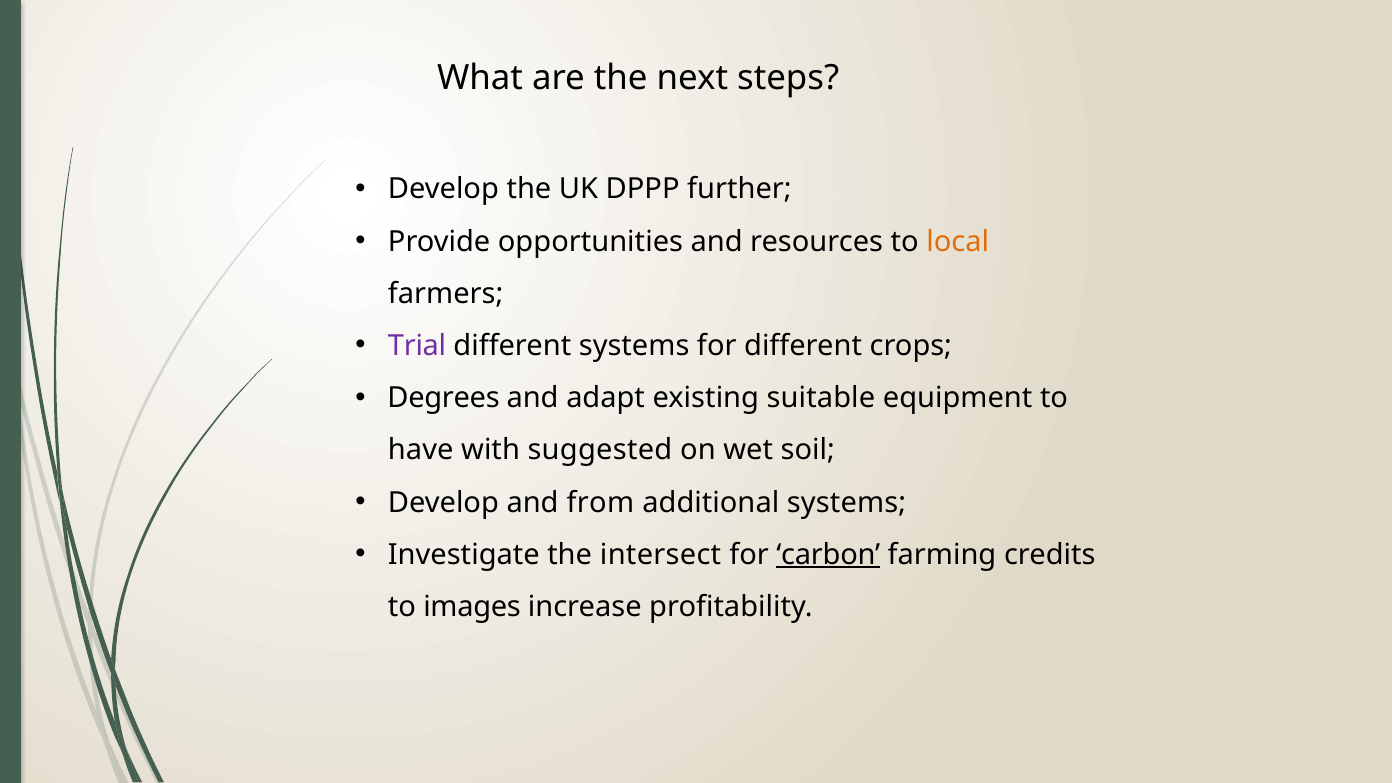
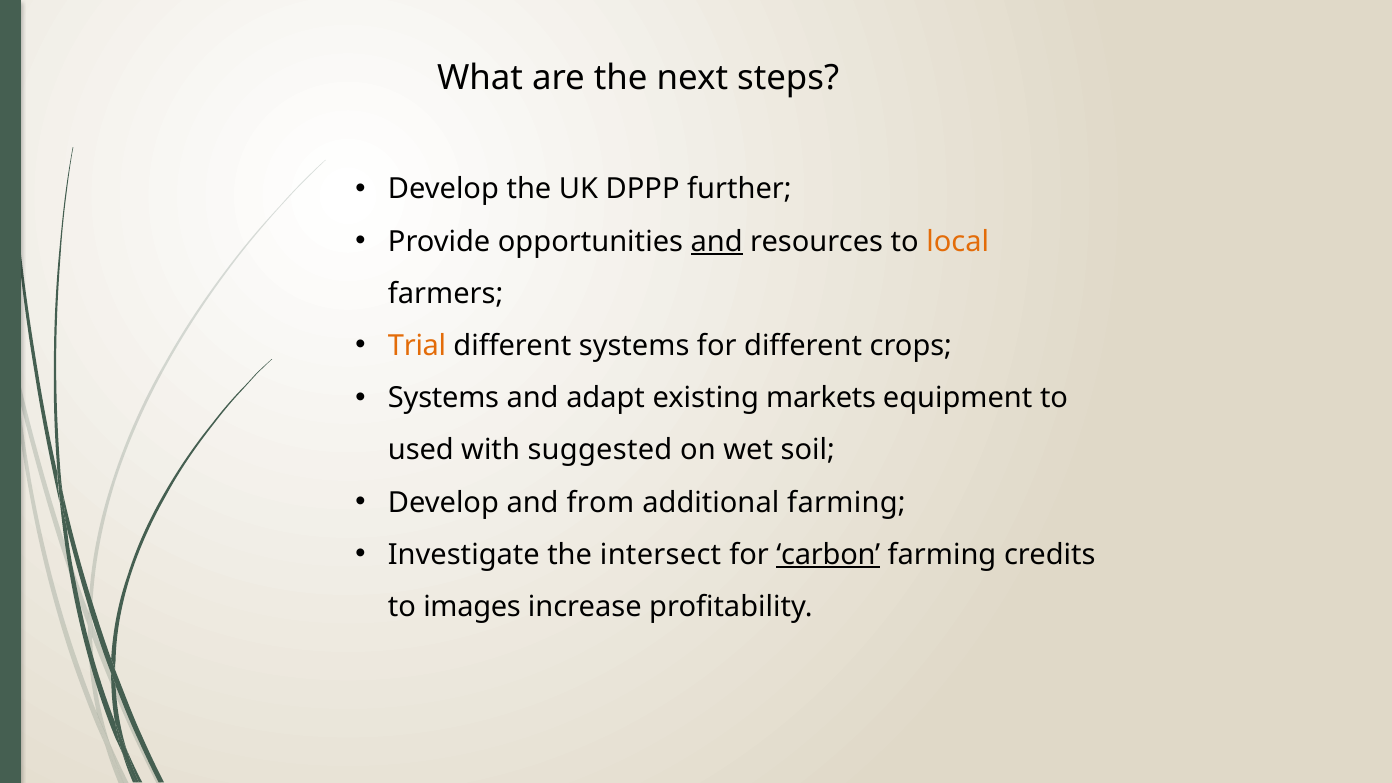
and at (717, 241) underline: none -> present
Trial colour: purple -> orange
Degrees at (444, 398): Degrees -> Systems
suitable: suitable -> markets
have: have -> used
additional systems: systems -> farming
